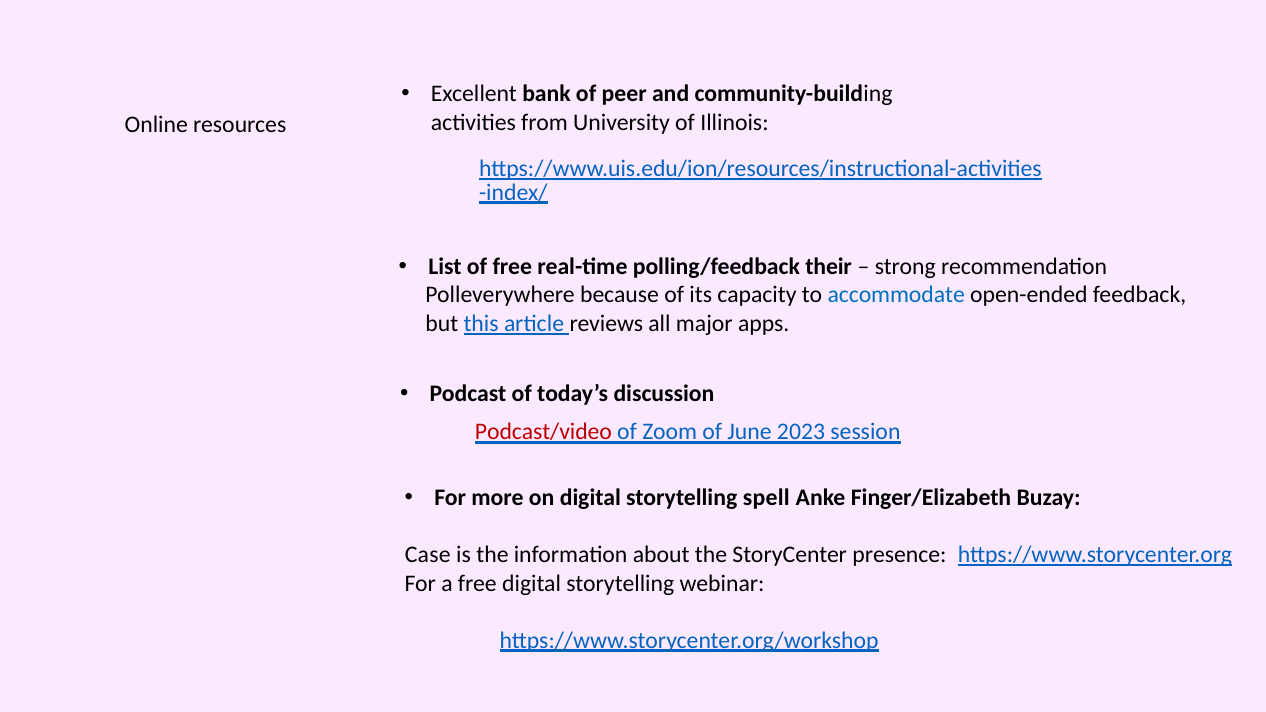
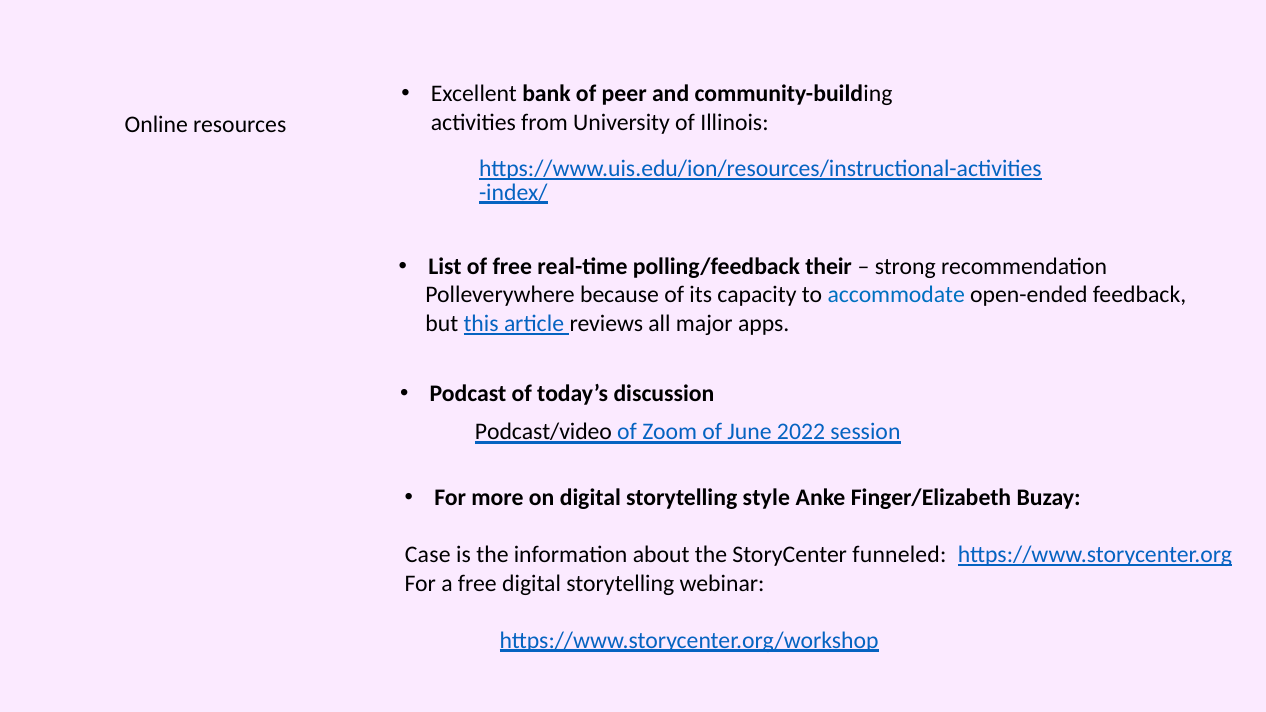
Podcast/video colour: red -> black
2023: 2023 -> 2022
spell: spell -> style
presence: presence -> funneled
